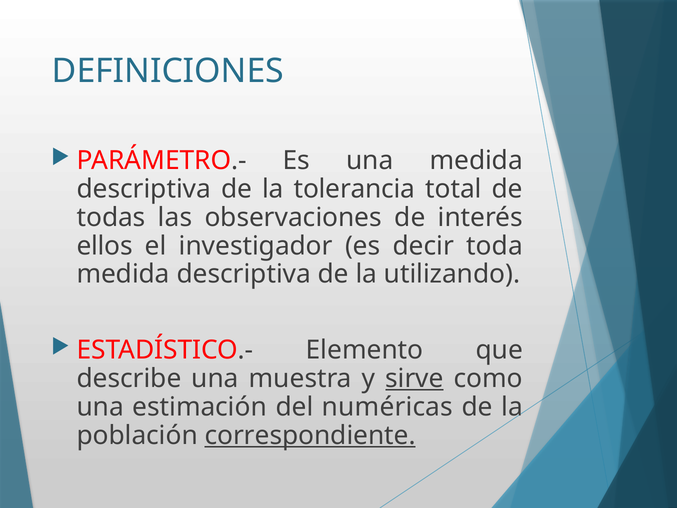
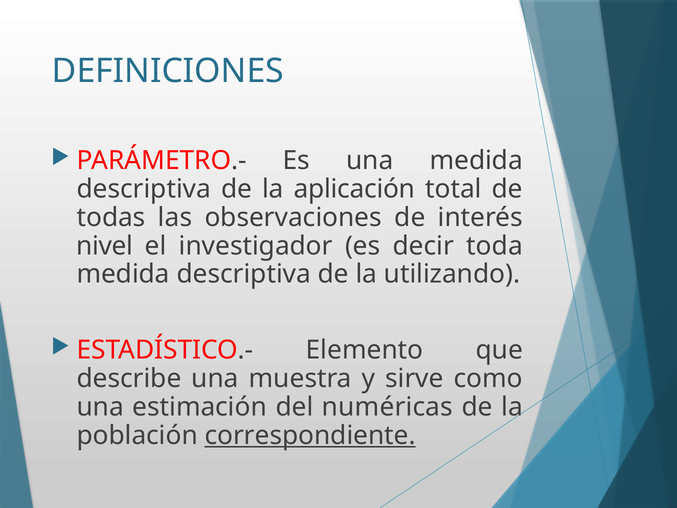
tolerancia: tolerancia -> aplicación
ellos: ellos -> nivel
sirve underline: present -> none
